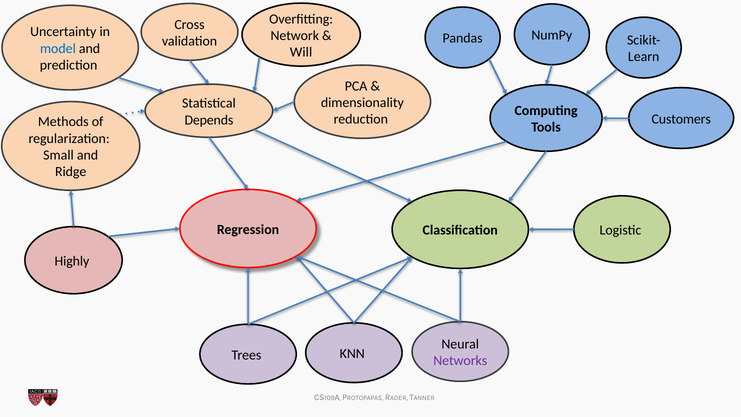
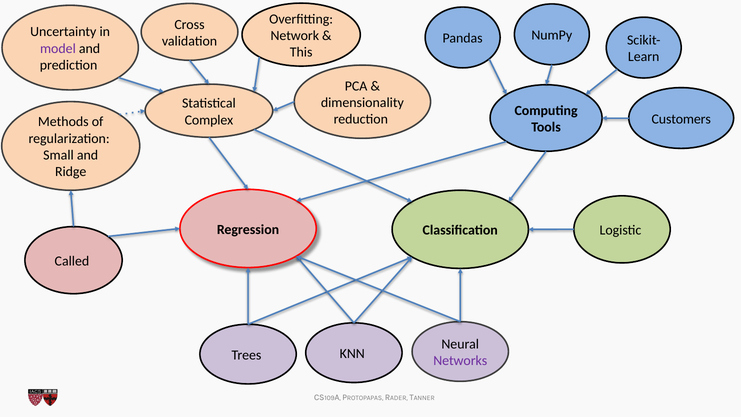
model colour: blue -> purple
Will: Will -> This
Depends: Depends -> Complex
Highly: Highly -> Called
